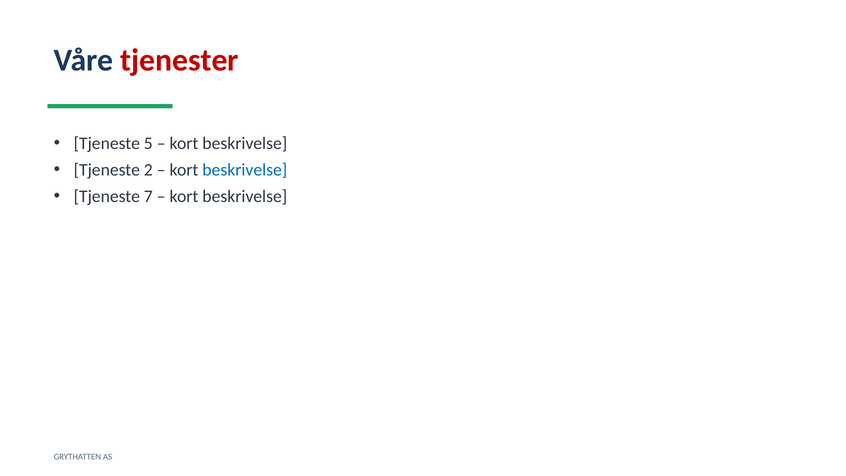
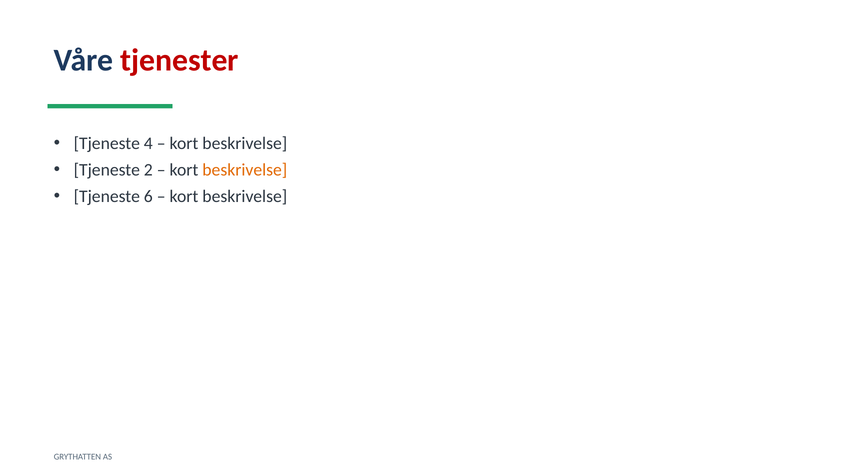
5: 5 -> 4
beskrivelse at (245, 170) colour: blue -> orange
7: 7 -> 6
